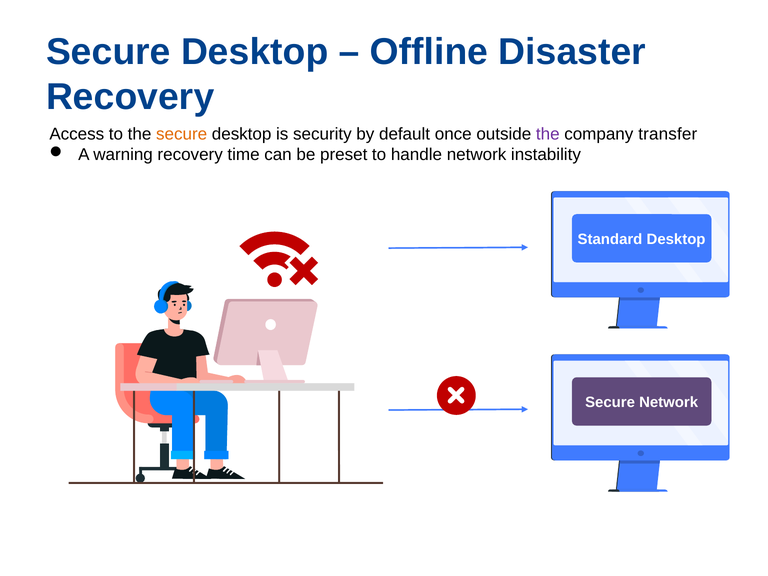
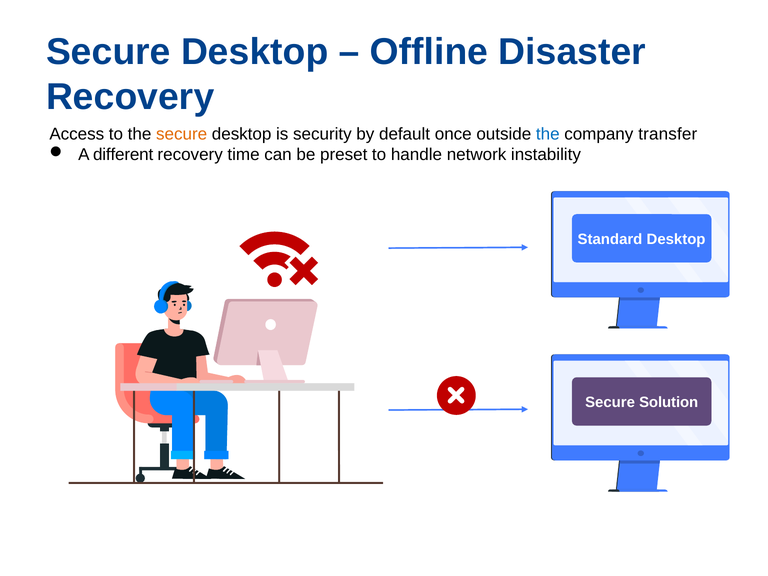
the at (548, 134) colour: purple -> blue
warning: warning -> different
Secure Network: Network -> Solution
